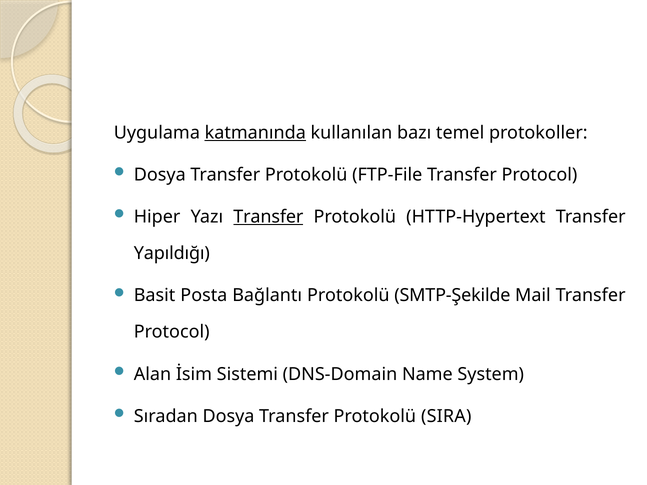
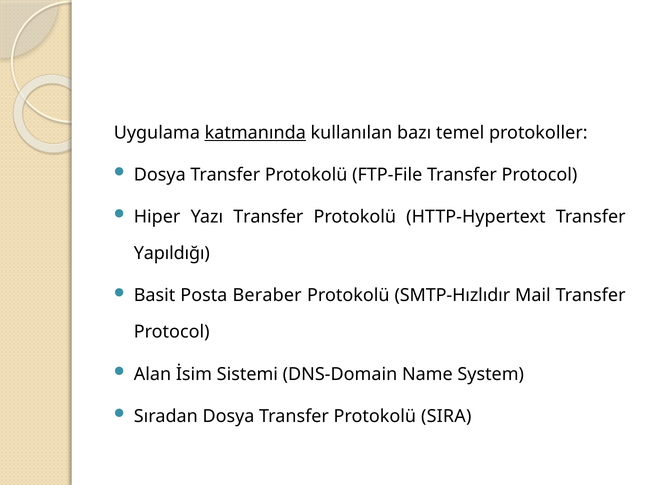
Transfer at (268, 217) underline: present -> none
Bağlantı: Bağlantı -> Beraber
SMTP-Şekilde: SMTP-Şekilde -> SMTP-Hızlıdır
